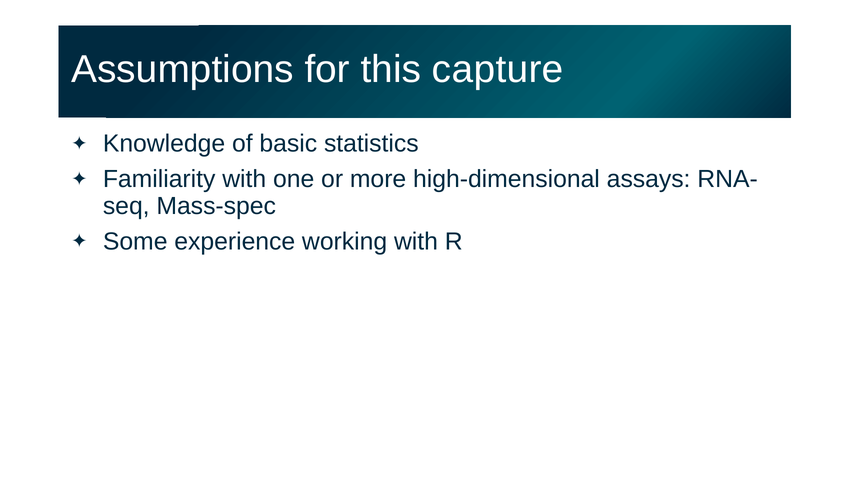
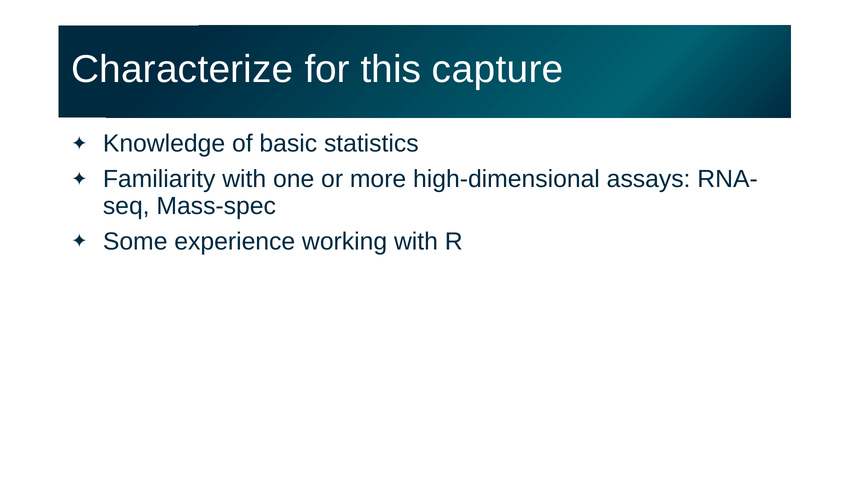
Assumptions: Assumptions -> Characterize
